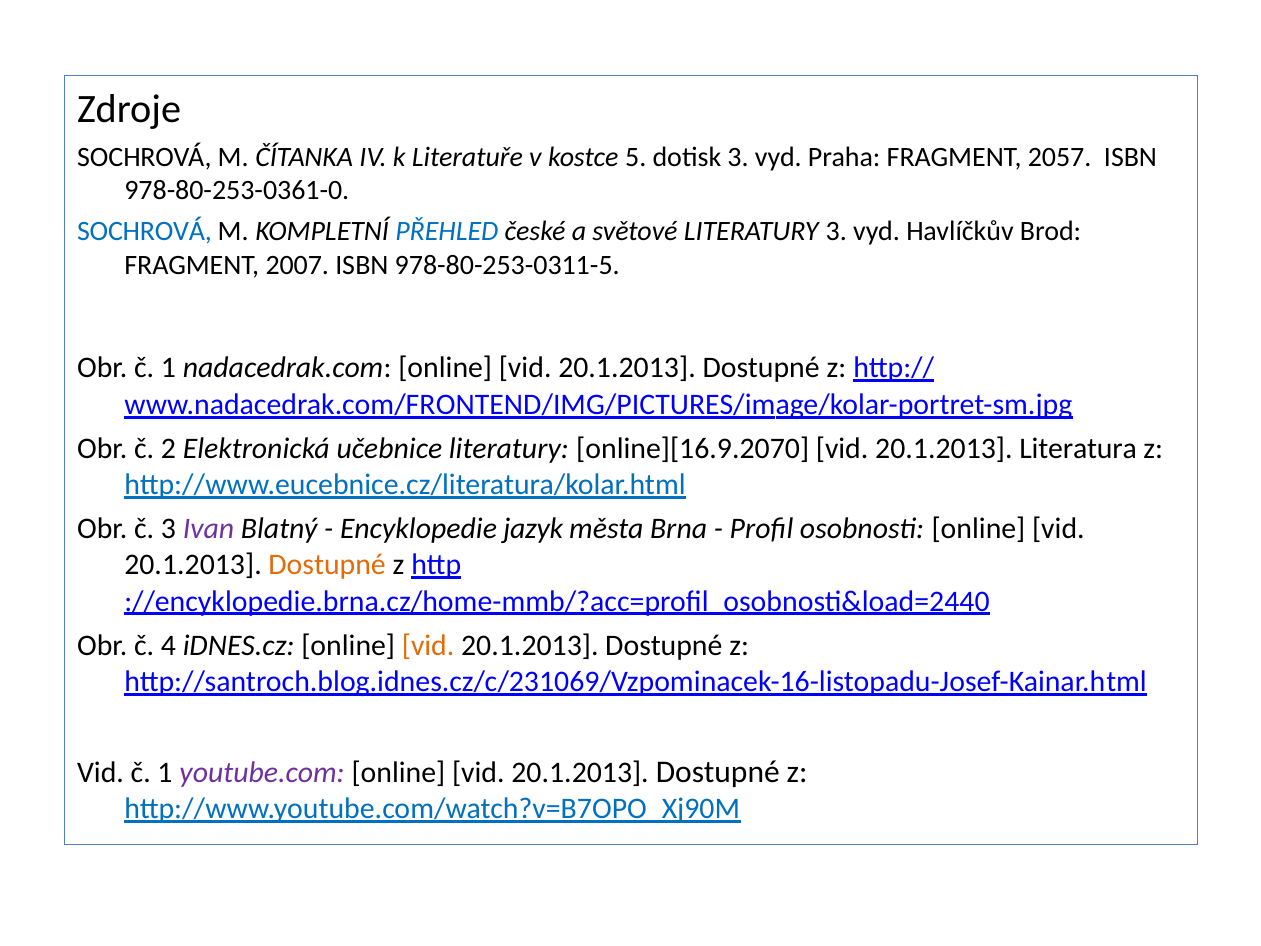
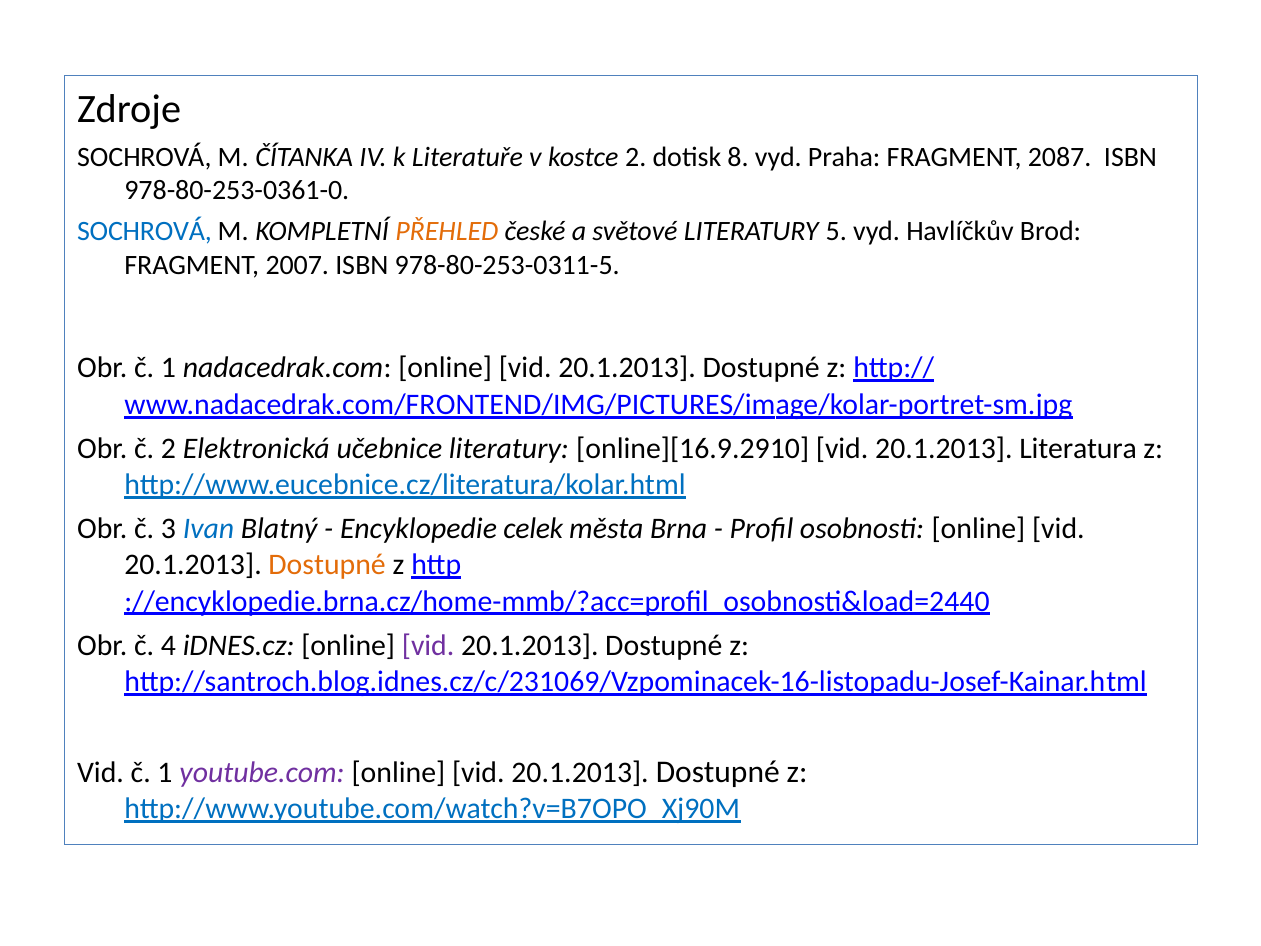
kostce 5: 5 -> 2
dotisk 3: 3 -> 8
2057: 2057 -> 2087
PŘEHLED colour: blue -> orange
LITERATURY 3: 3 -> 5
online][16.9.2070: online][16.9.2070 -> online][16.9.2910
Ivan colour: purple -> blue
jazyk: jazyk -> celek
vid at (428, 646) colour: orange -> purple
